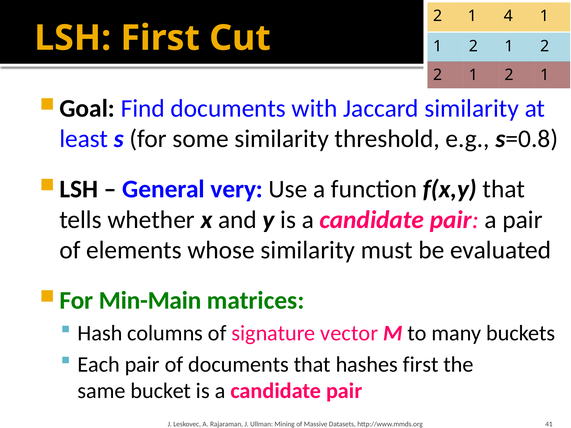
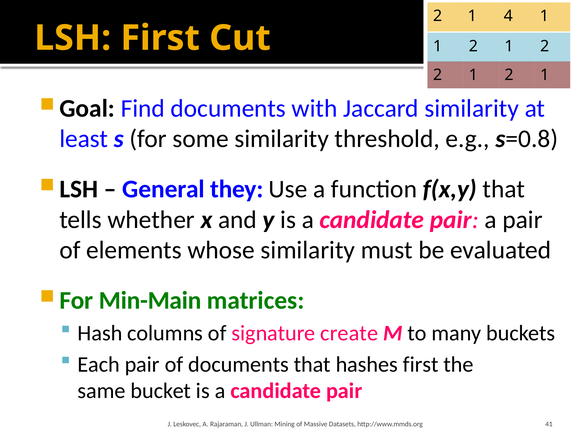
very: very -> they
vector: vector -> create
